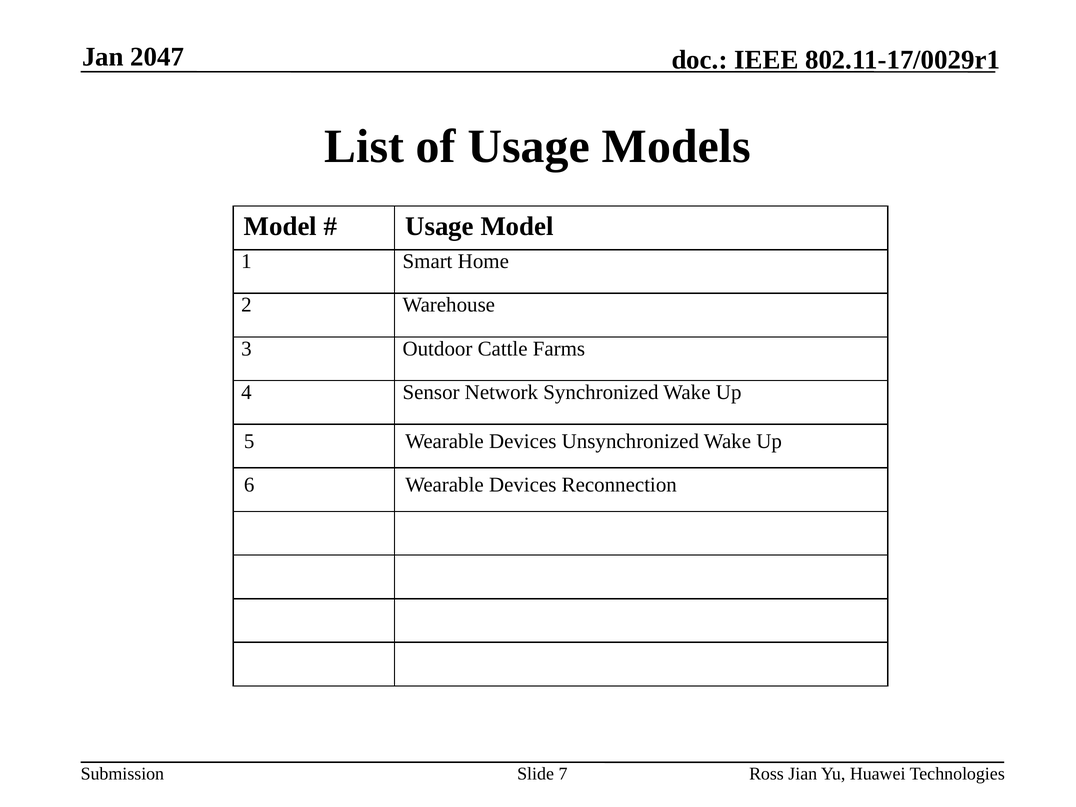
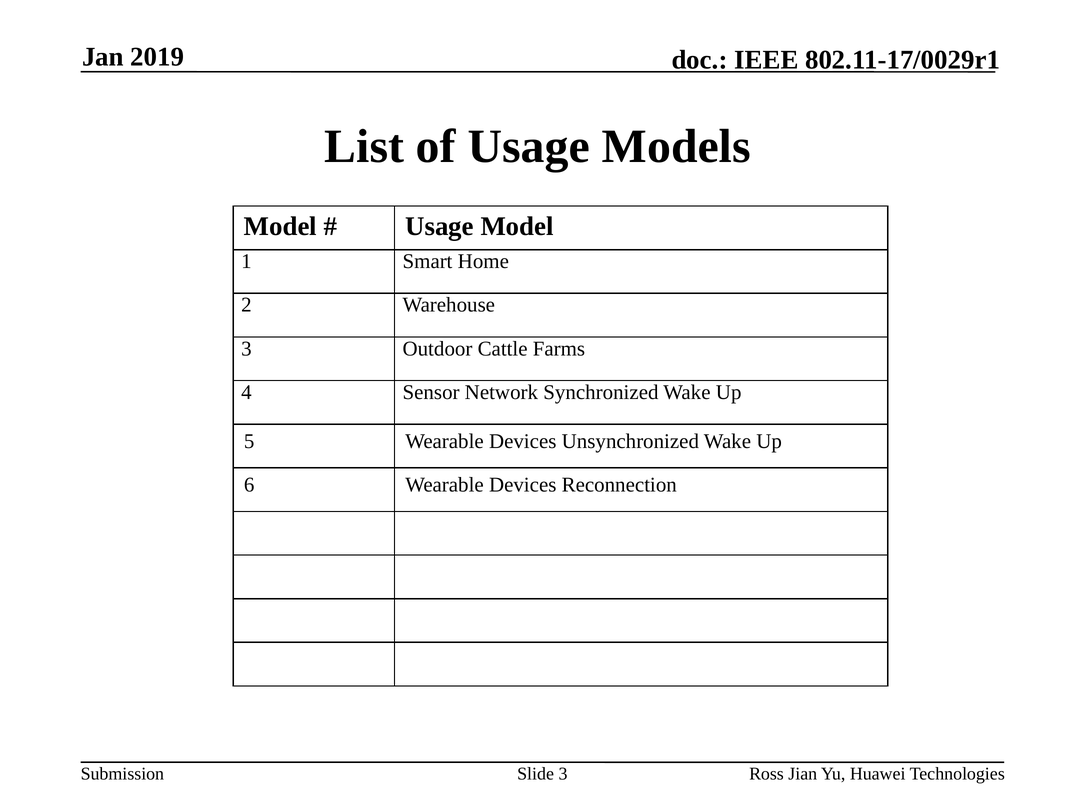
2047: 2047 -> 2019
Slide 7: 7 -> 3
